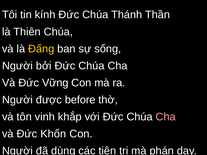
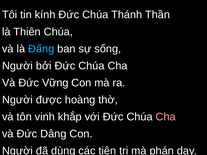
Ðấng colour: yellow -> light blue
before: before -> hoàng
Khốn: Khốn -> Dâng
